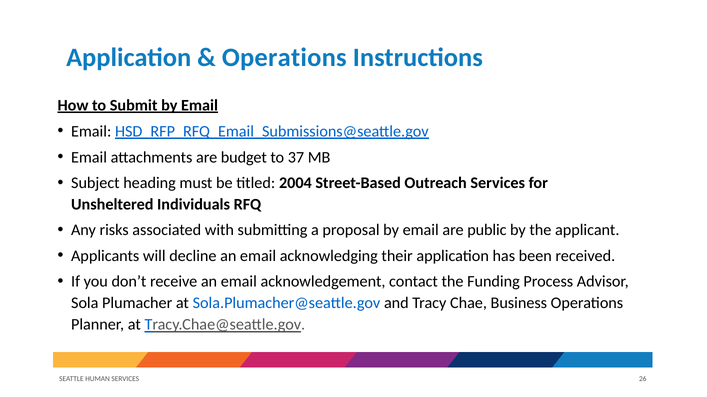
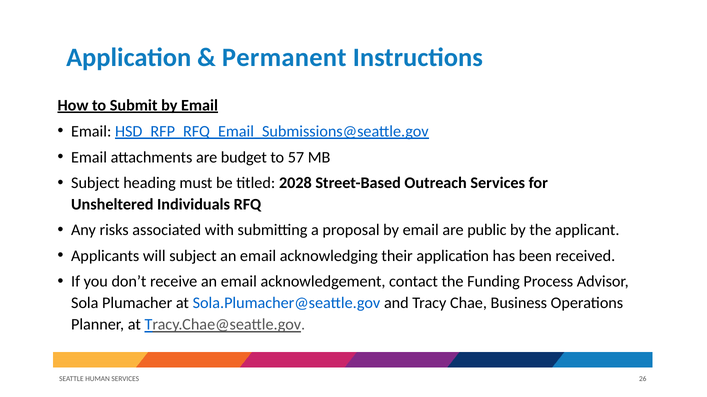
Operations at (284, 58): Operations -> Permanent
37: 37 -> 57
2004: 2004 -> 2028
will decline: decline -> subject
